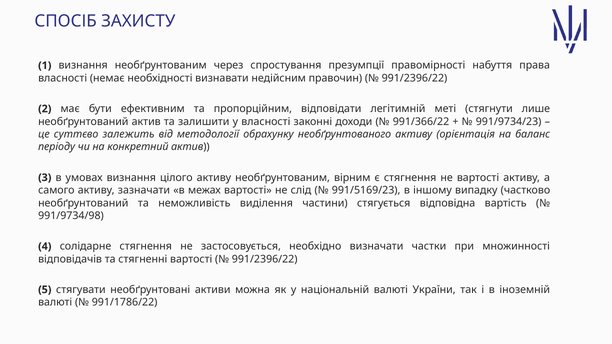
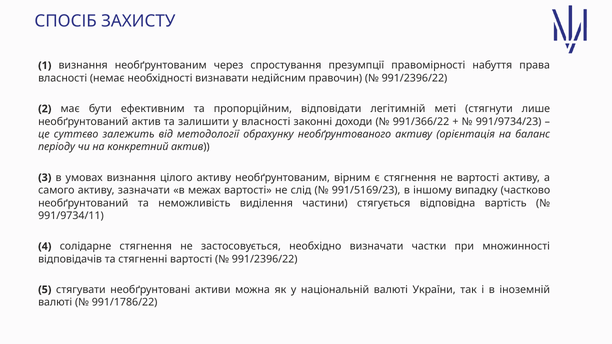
991/9734/98: 991/9734/98 -> 991/9734/11
